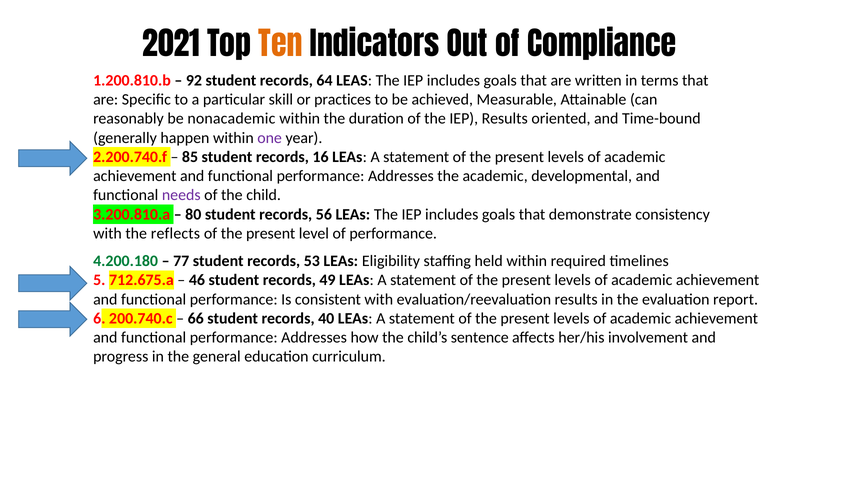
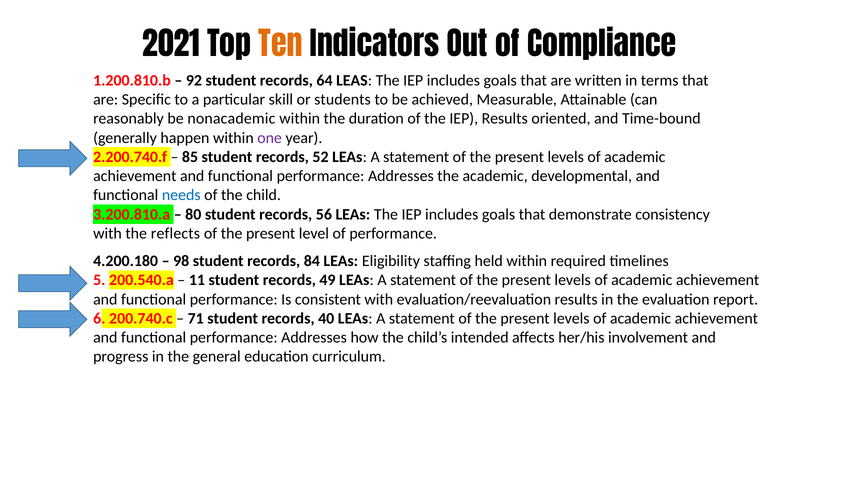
practices: practices -> students
16: 16 -> 52
needs colour: purple -> blue
4.200.180 colour: green -> black
77: 77 -> 98
53: 53 -> 84
712.675.a: 712.675.a -> 200.540.a
46: 46 -> 11
66: 66 -> 71
sentence: sentence -> intended
